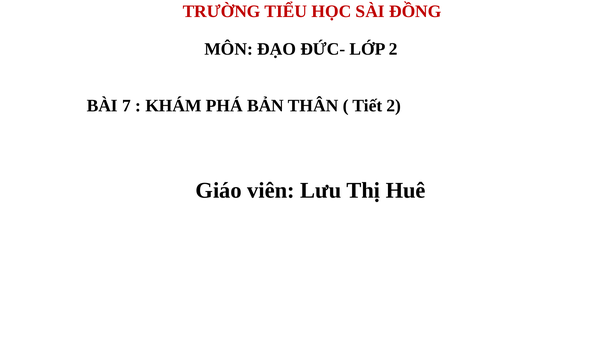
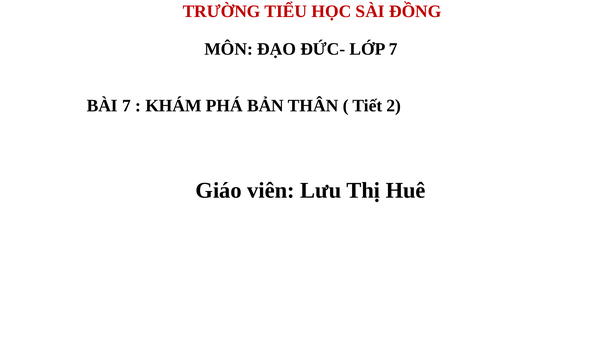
LỚP 2: 2 -> 7
